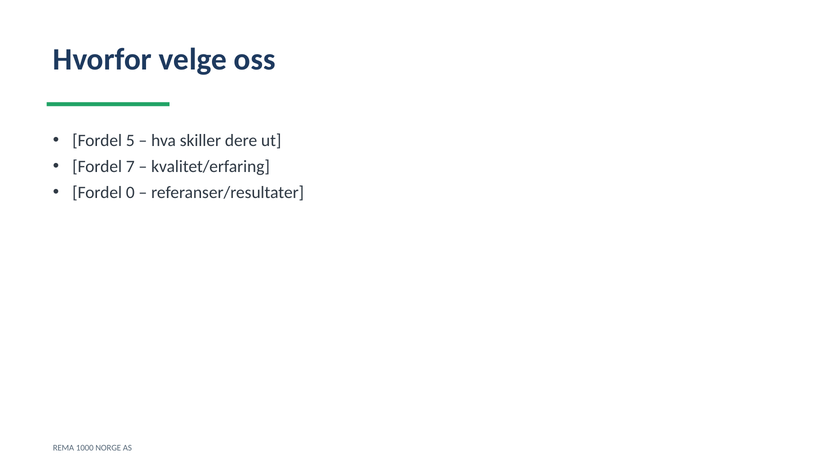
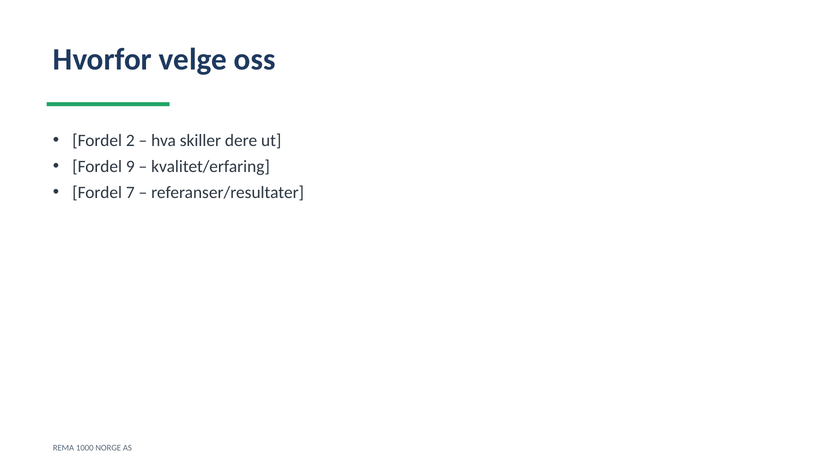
5: 5 -> 2
7: 7 -> 9
0: 0 -> 7
